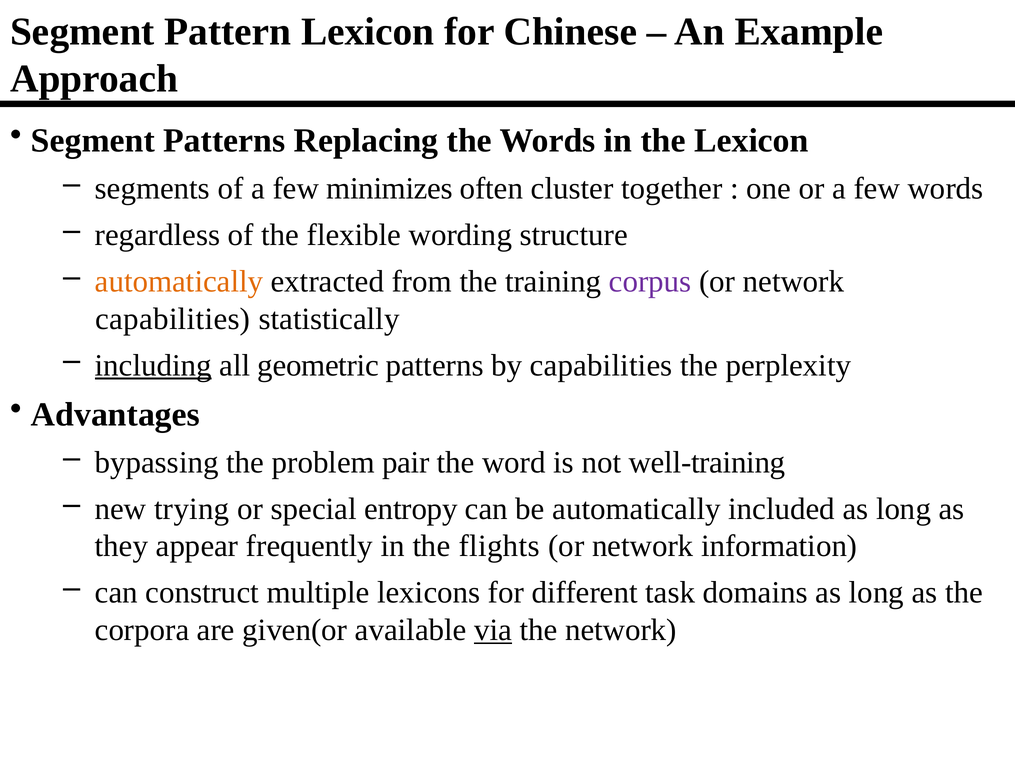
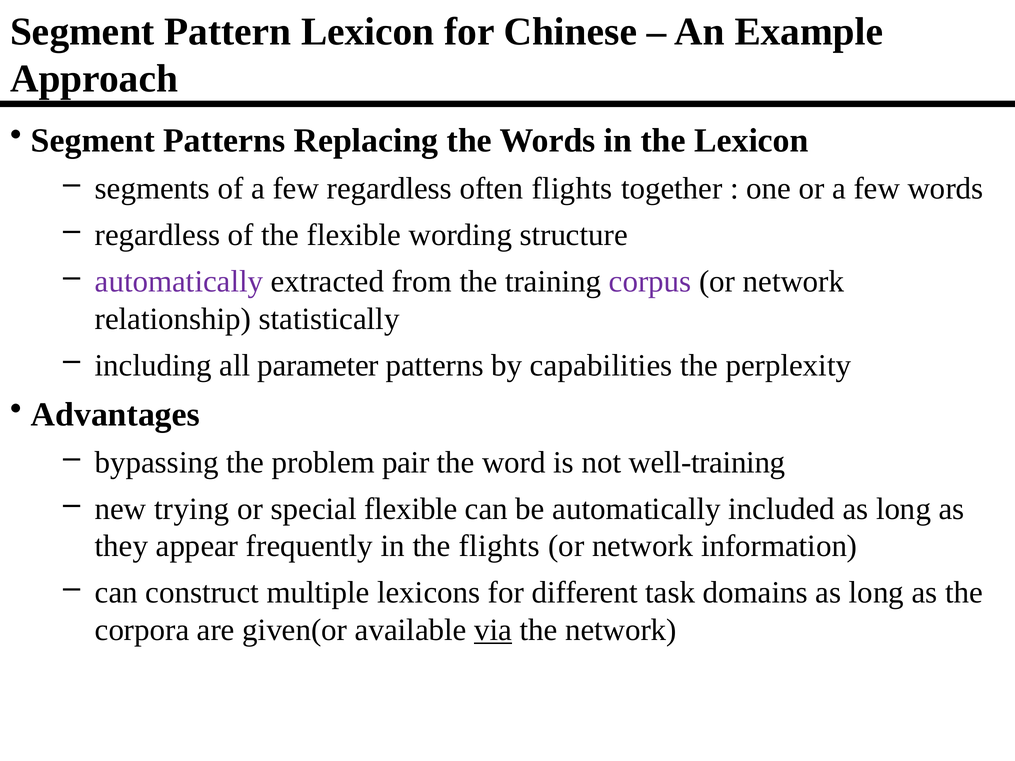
few minimizes: minimizes -> regardless
often cluster: cluster -> flights
automatically at (179, 282) colour: orange -> purple
capabilities at (173, 319): capabilities -> relationship
including underline: present -> none
geometric: geometric -> parameter
special entropy: entropy -> flexible
